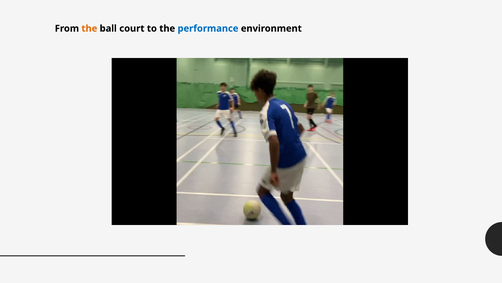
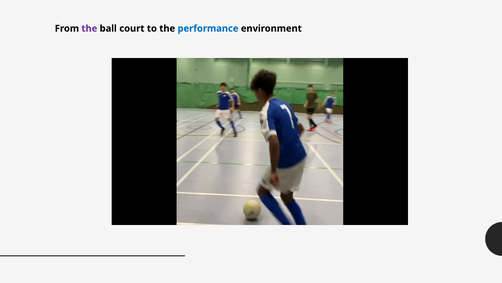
the at (89, 28) colour: orange -> purple
